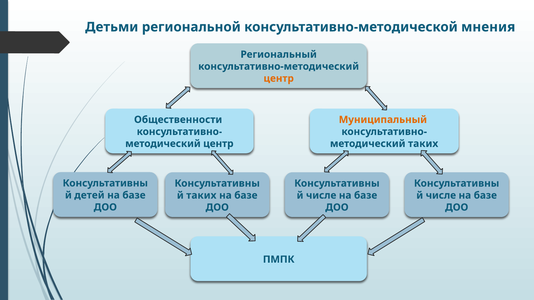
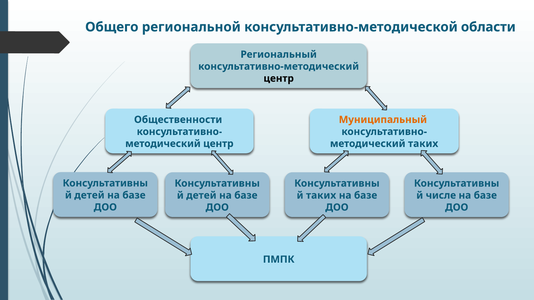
Детьми: Детьми -> Общего
мнения: мнения -> области
центр at (279, 79) colour: orange -> black
таких at (201, 196): таких -> детей
числе at (321, 196): числе -> таких
